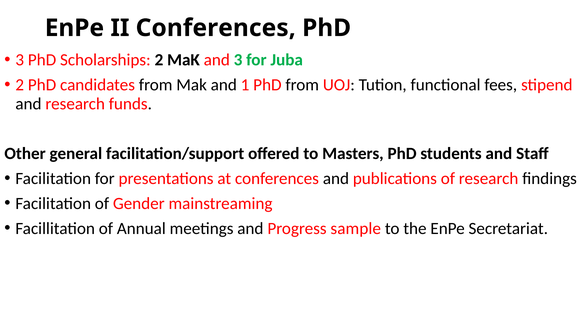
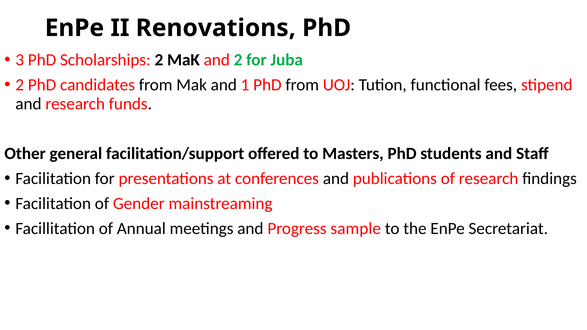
II Conferences: Conferences -> Renovations
and 3: 3 -> 2
